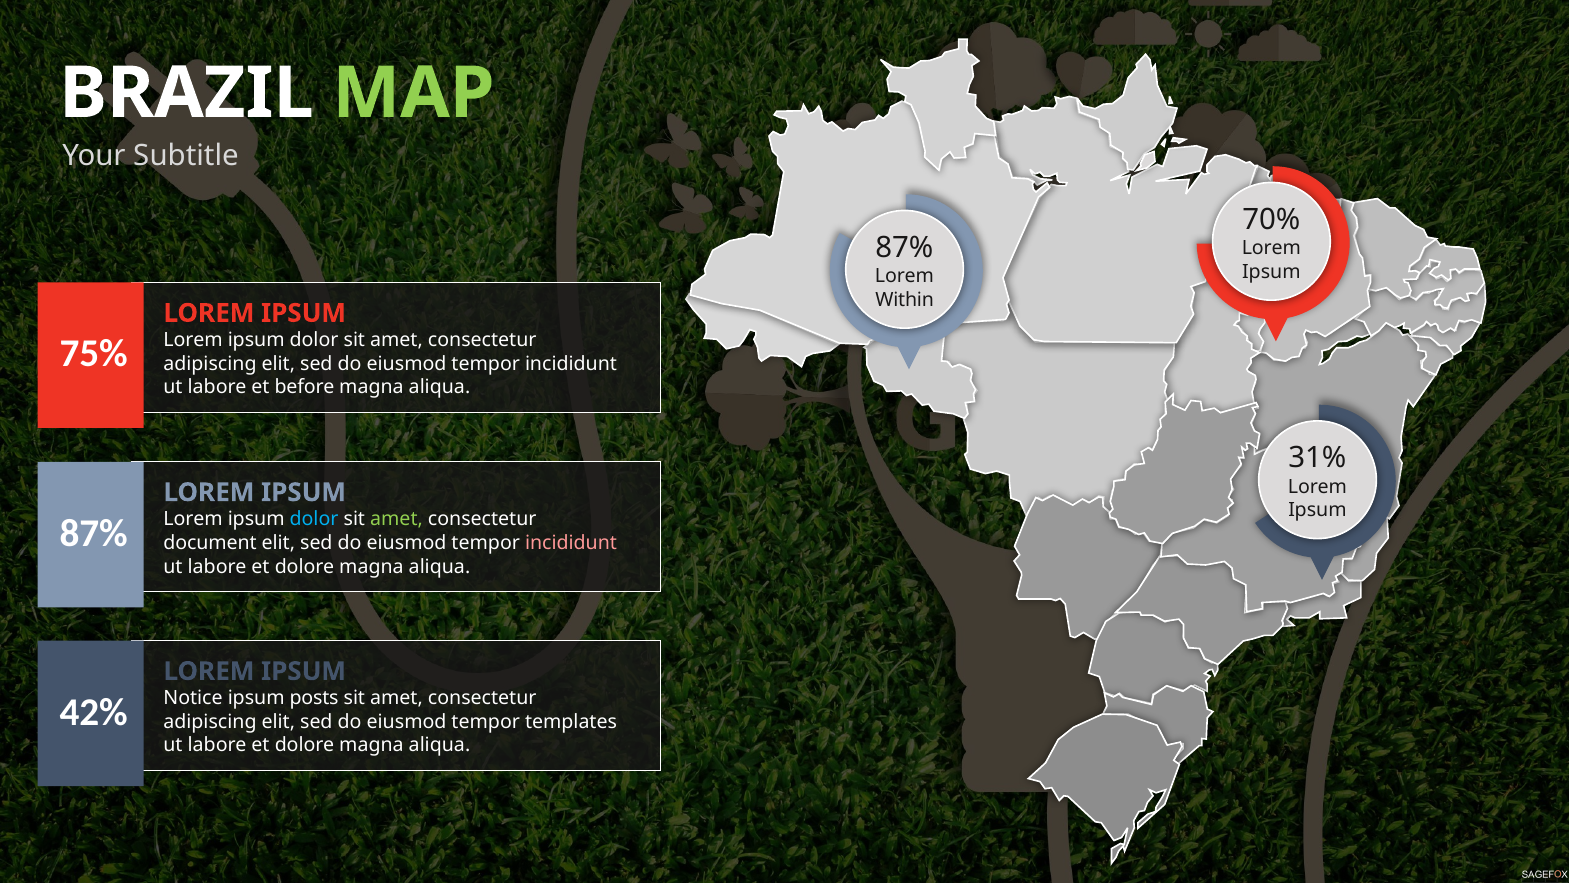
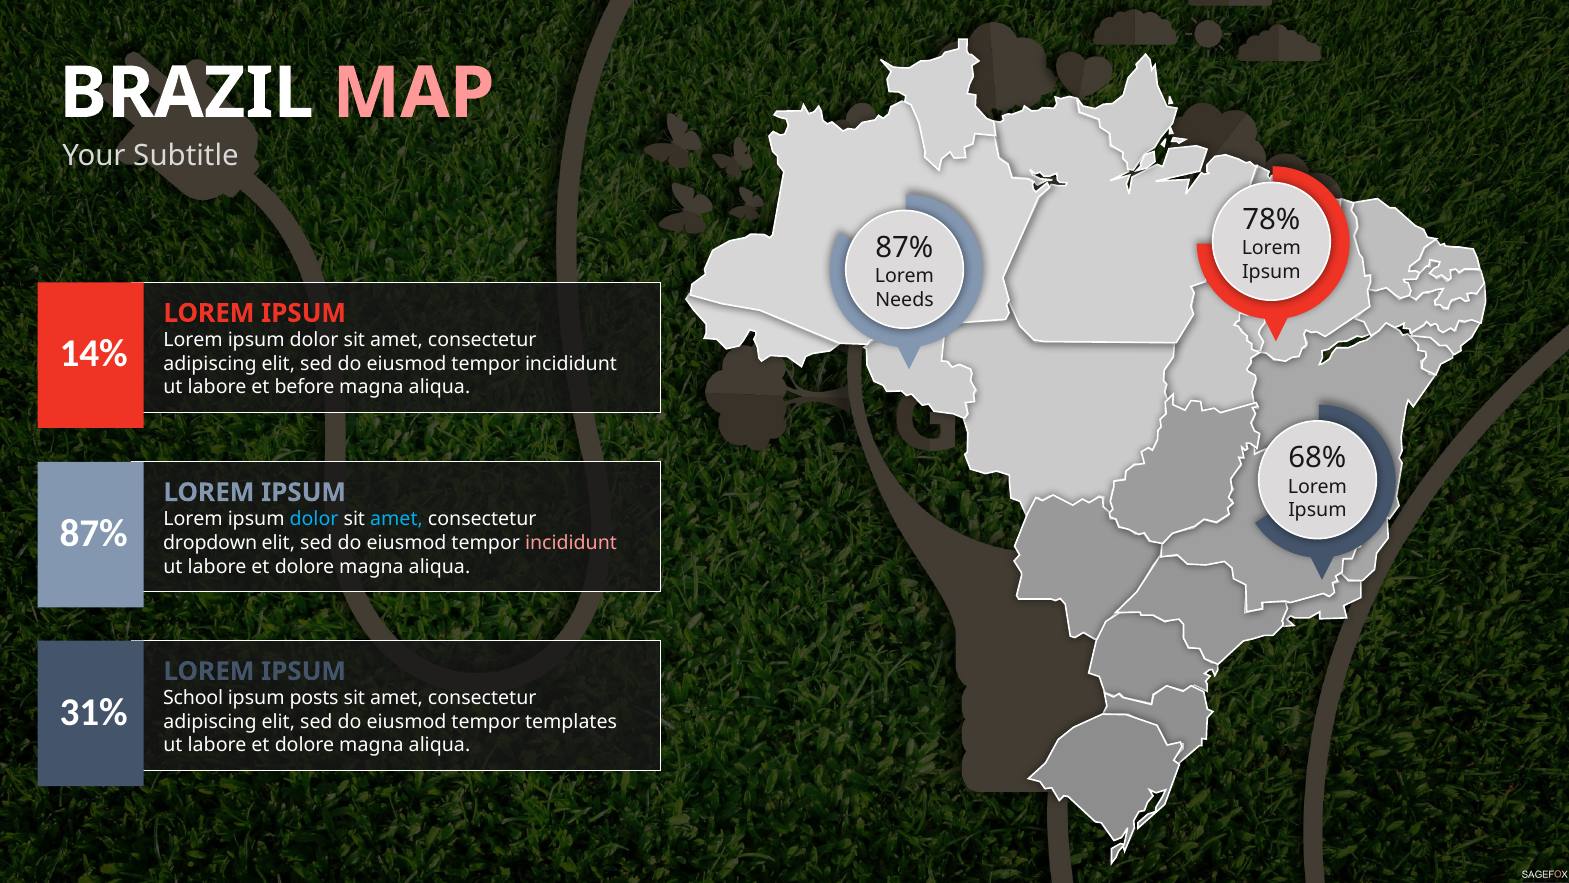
MAP colour: light green -> pink
70%: 70% -> 78%
Within: Within -> Needs
75%: 75% -> 14%
31%: 31% -> 68%
amet at (396, 519) colour: light green -> light blue
document: document -> dropdown
Notice: Notice -> School
42%: 42% -> 31%
